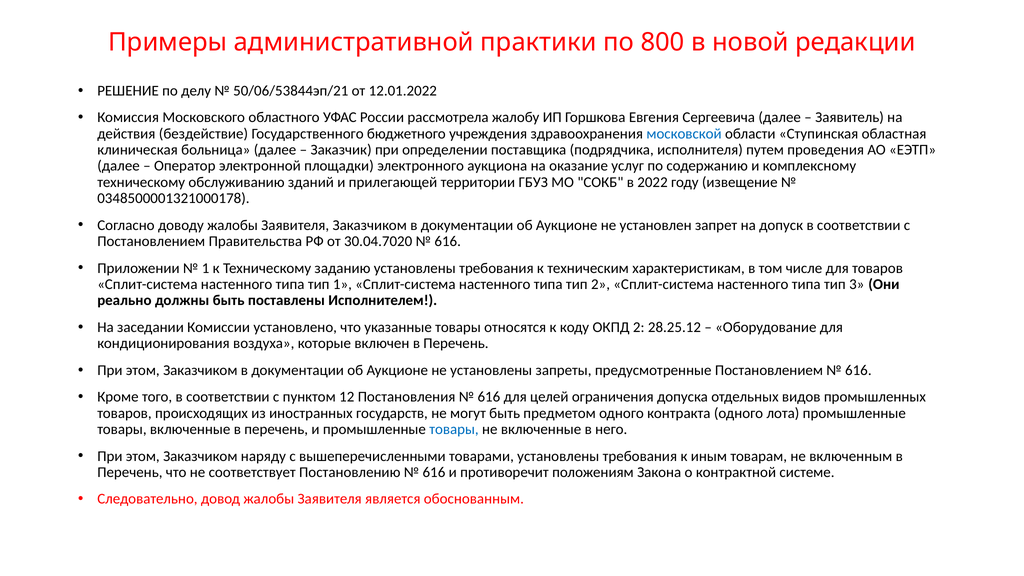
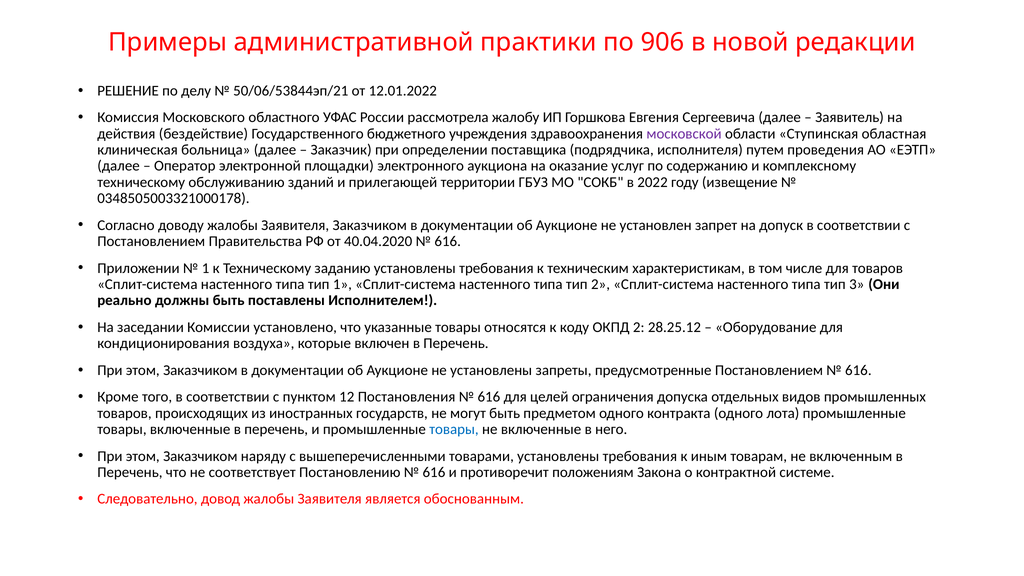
800: 800 -> 906
московской colour: blue -> purple
0348500001321000178: 0348500001321000178 -> 0348505003321000178
30.04.7020: 30.04.7020 -> 40.04.2020
